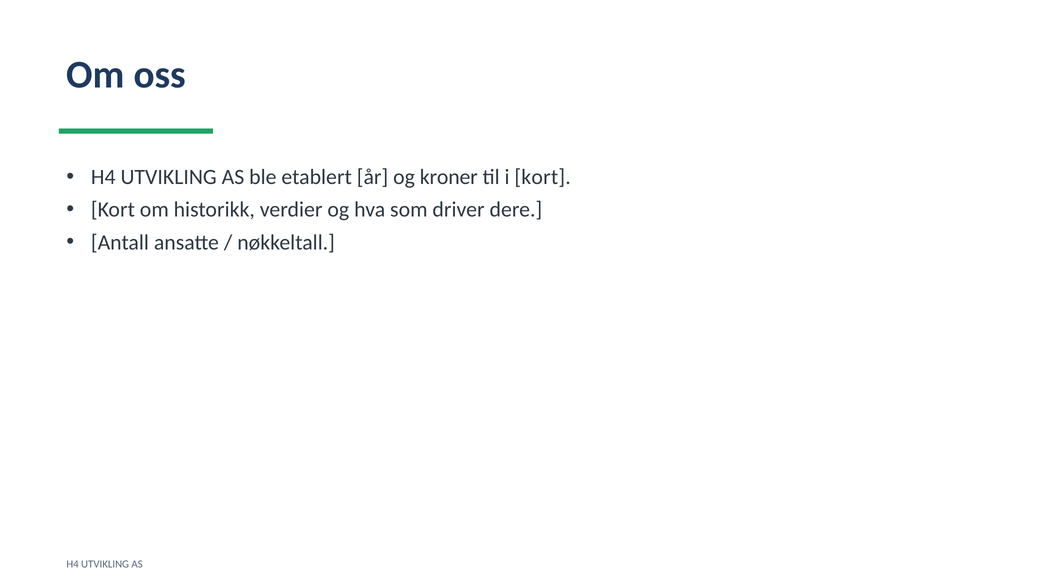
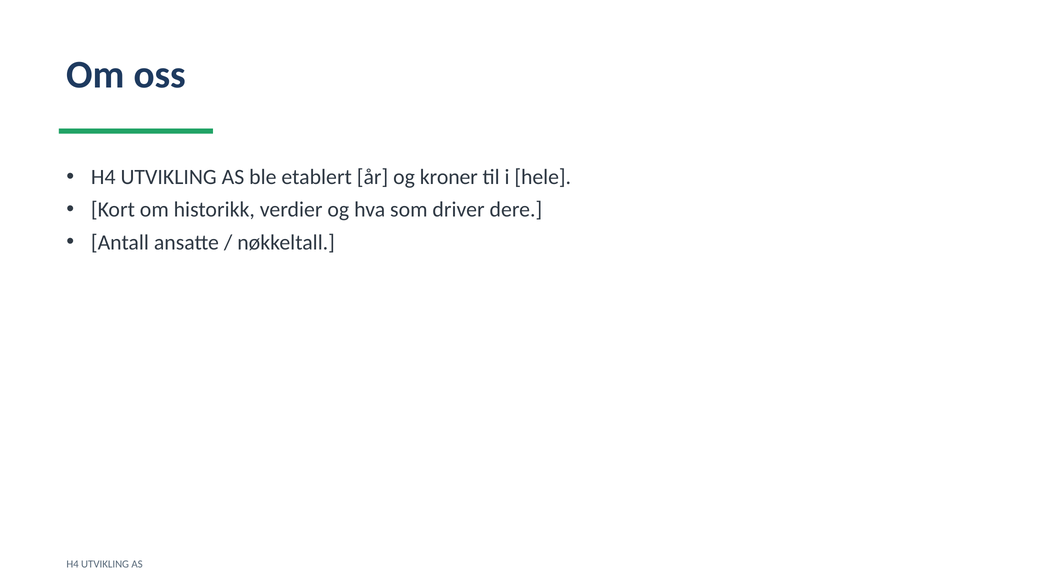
i kort: kort -> hele
